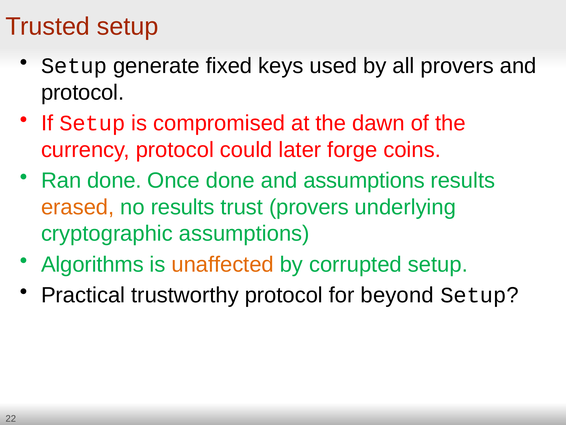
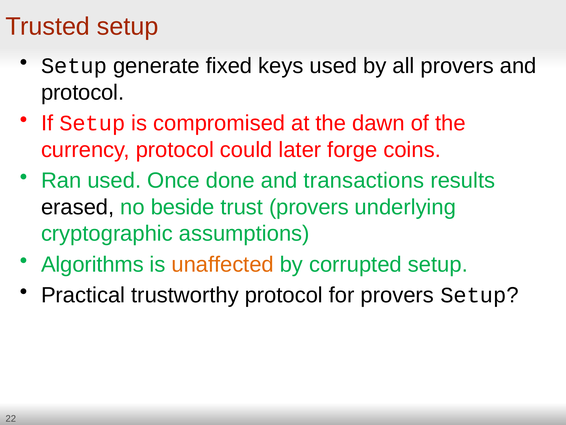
Ran done: done -> used
and assumptions: assumptions -> transactions
erased colour: orange -> black
no results: results -> beside
for beyond: beyond -> provers
